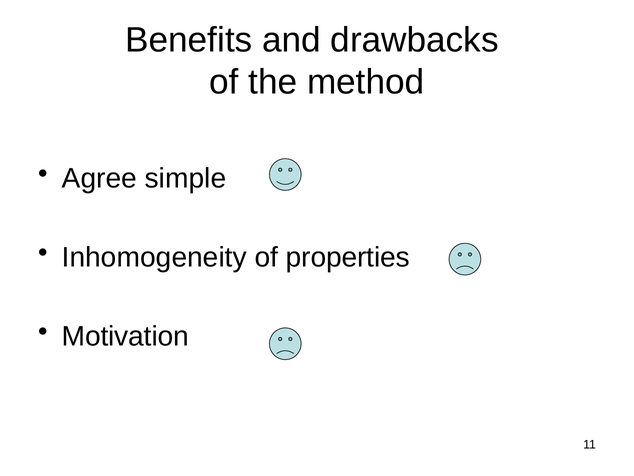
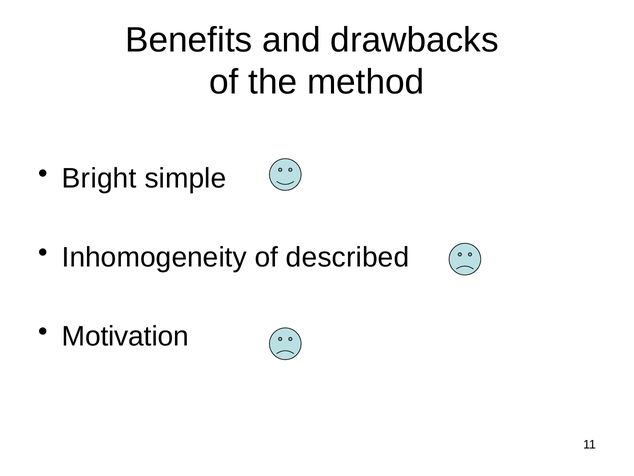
Agree: Agree -> Bright
properties: properties -> described
